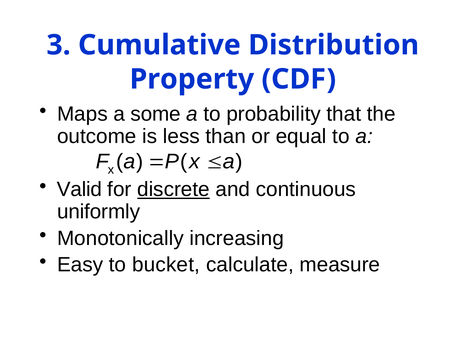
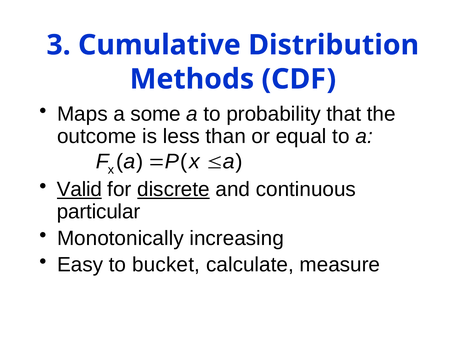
Property: Property -> Methods
Valid underline: none -> present
uniformly: uniformly -> particular
